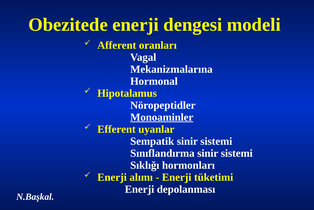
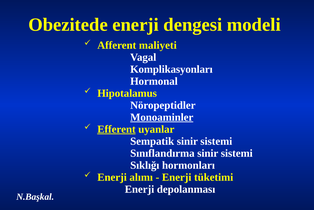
oranları: oranları -> maliyeti
Mekanizmalarına: Mekanizmalarına -> Komplikasyonları
Efferent underline: none -> present
